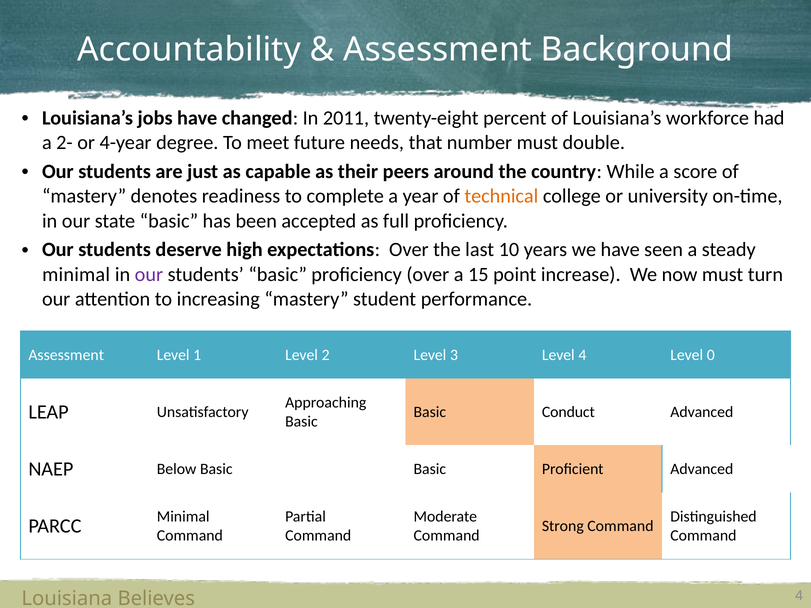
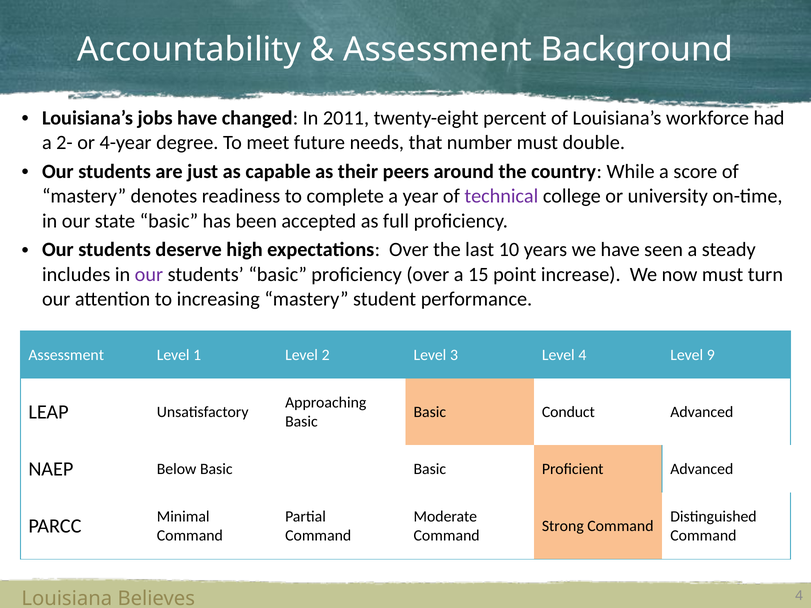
technical colour: orange -> purple
minimal at (76, 275): minimal -> includes
0: 0 -> 9
